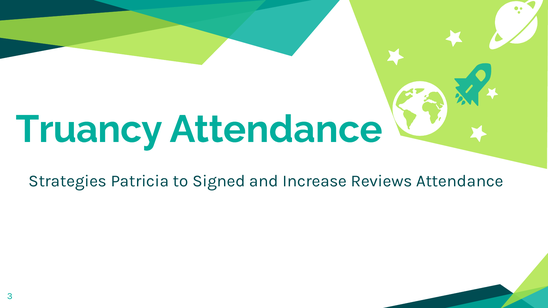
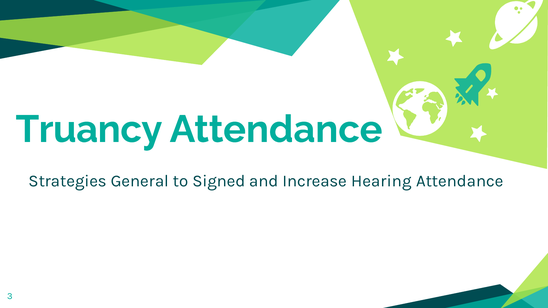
Patricia: Patricia -> General
Reviews: Reviews -> Hearing
